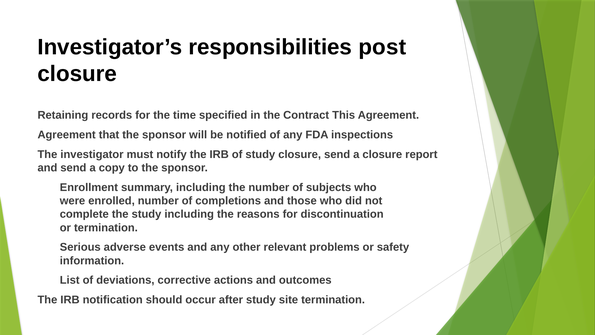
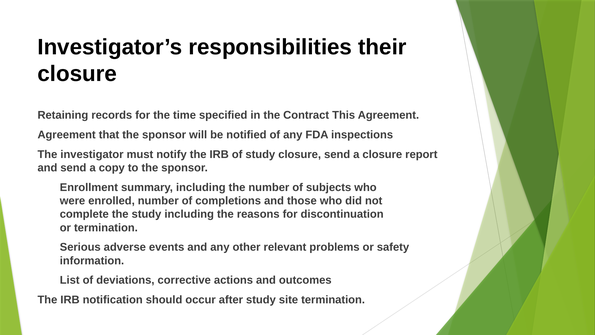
post: post -> their
